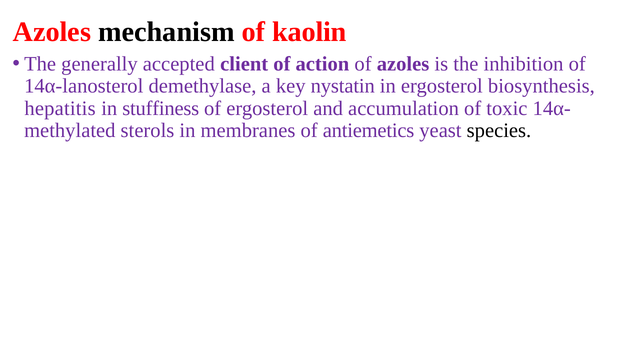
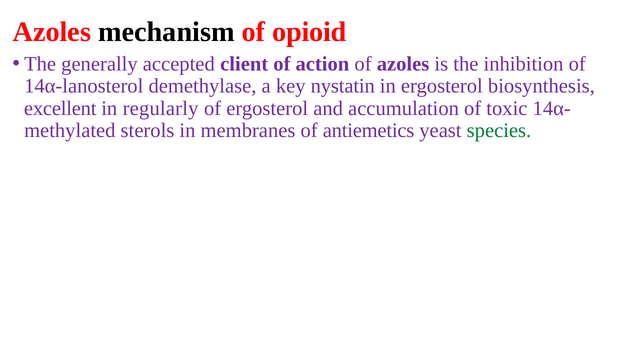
kaolin: kaolin -> opioid
hepatitis: hepatitis -> excellent
stuffiness: stuffiness -> regularly
species colour: black -> green
